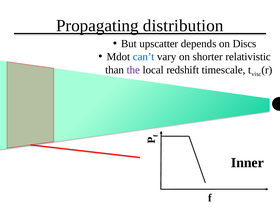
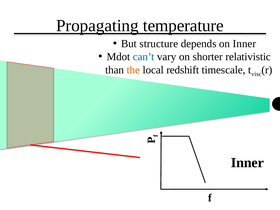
distribution: distribution -> temperature
upscatter: upscatter -> structure
on Discs: Discs -> Inner
the colour: purple -> orange
